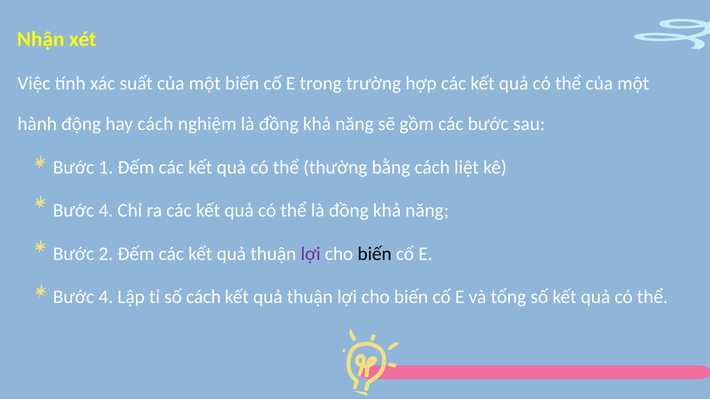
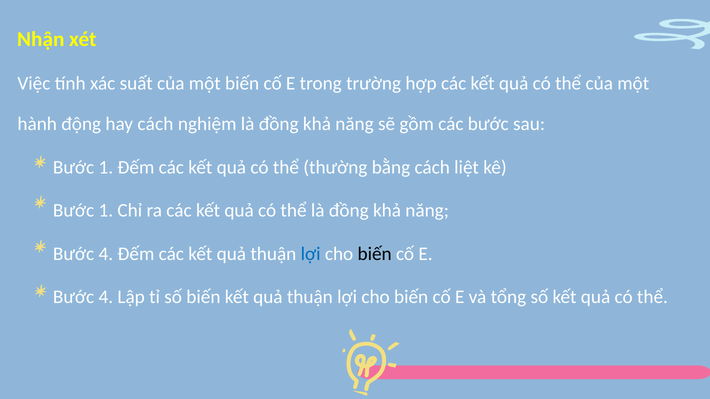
4 at (106, 211): 4 -> 1
2 at (106, 254): 2 -> 4
lợi at (311, 254) colour: purple -> blue
số cách: cách -> biến
